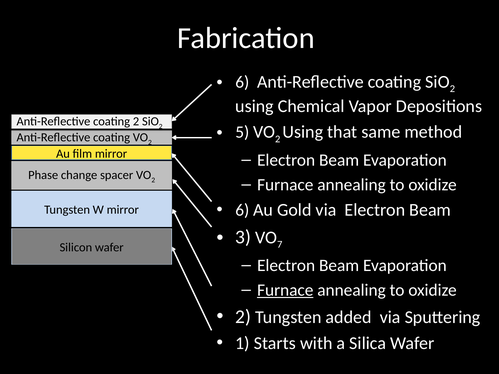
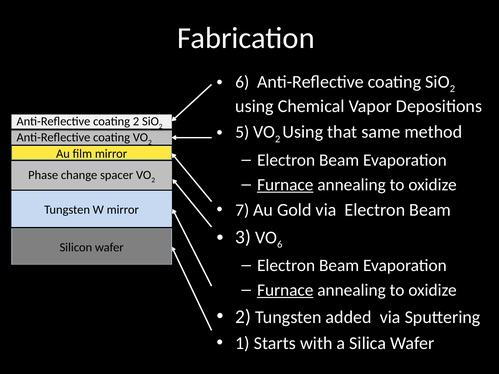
Furnace at (285, 185) underline: none -> present
6 at (242, 210): 6 -> 7
7 at (280, 245): 7 -> 6
